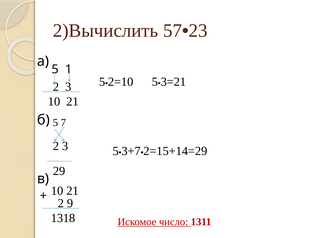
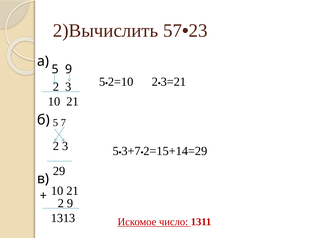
5 1: 1 -> 9
5 at (155, 82): 5 -> 2
1318: 1318 -> 1313
